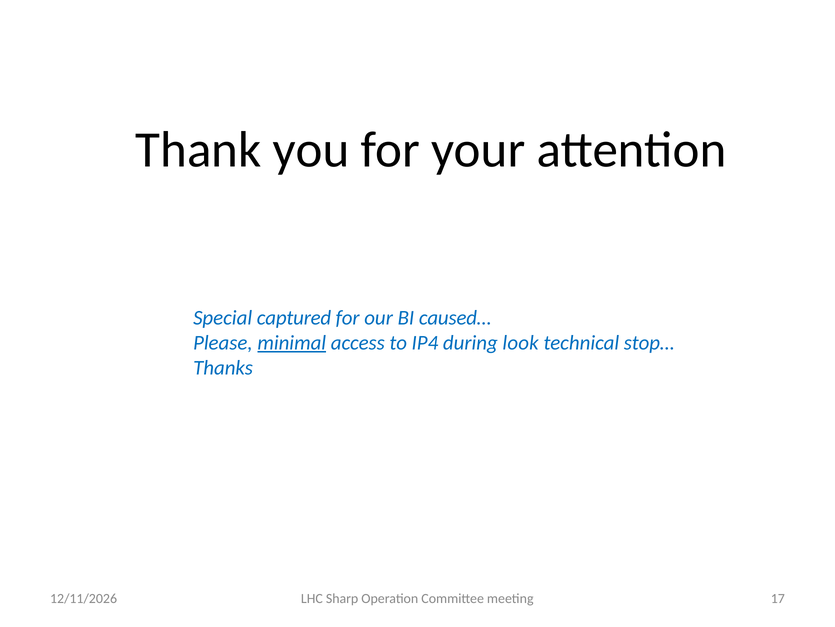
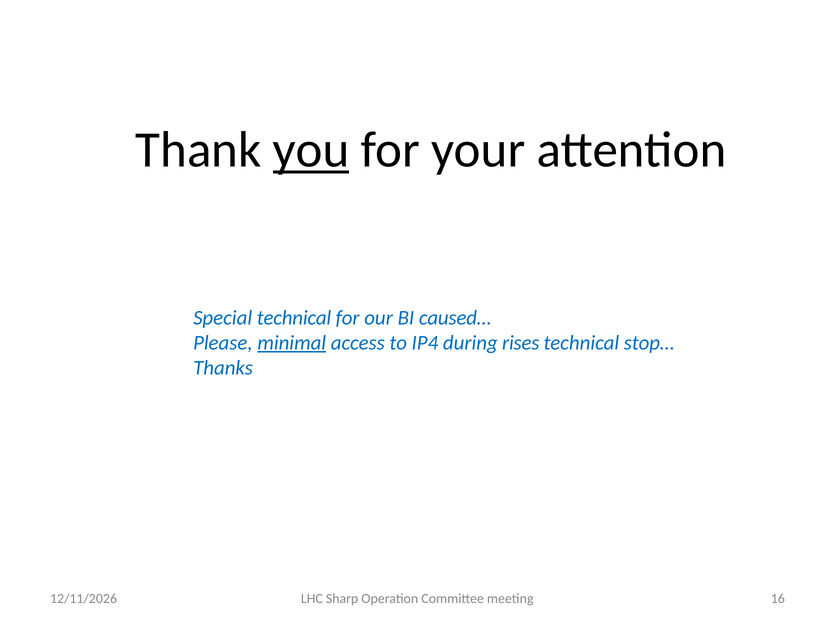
you underline: none -> present
Special captured: captured -> technical
look: look -> rises
17: 17 -> 16
